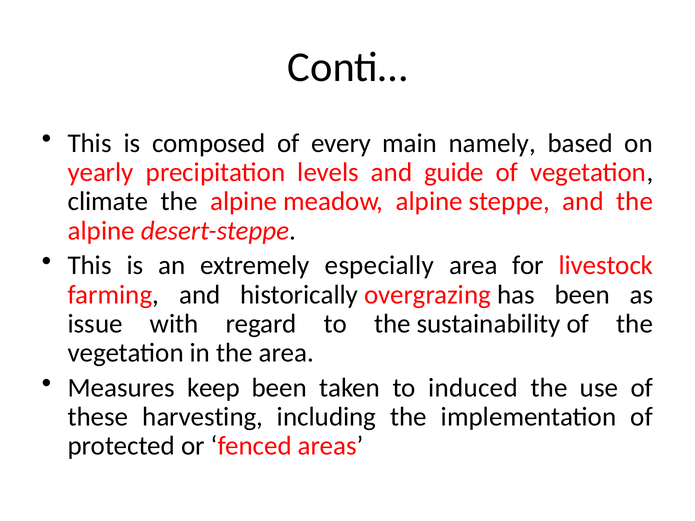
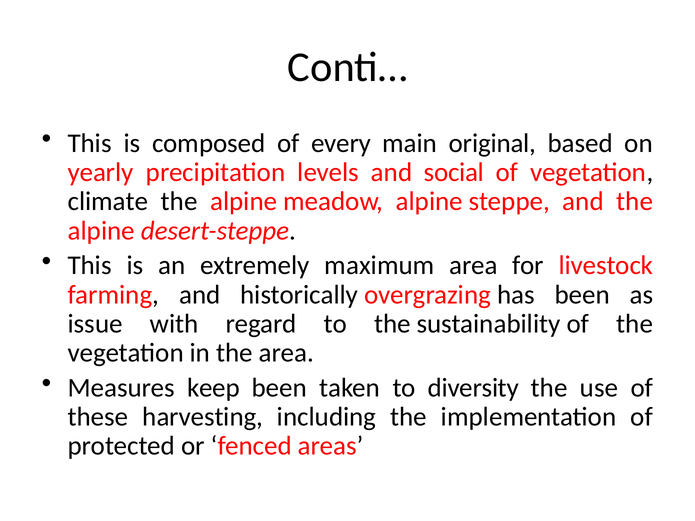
namely: namely -> original
guide: guide -> social
especially: especially -> maximum
induced: induced -> diversity
